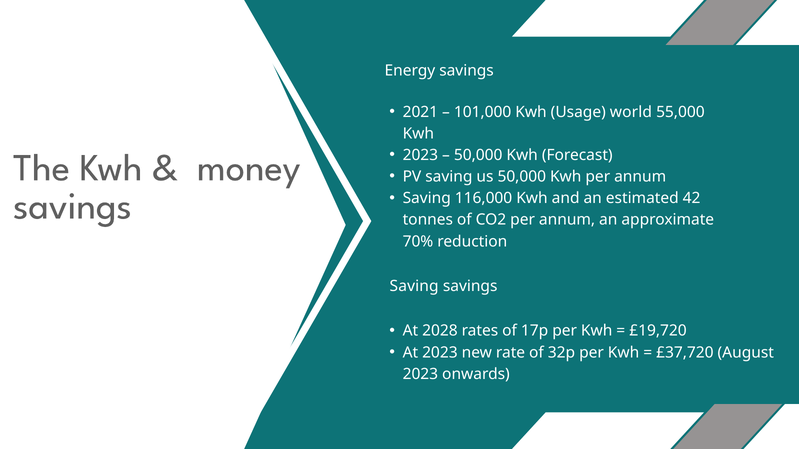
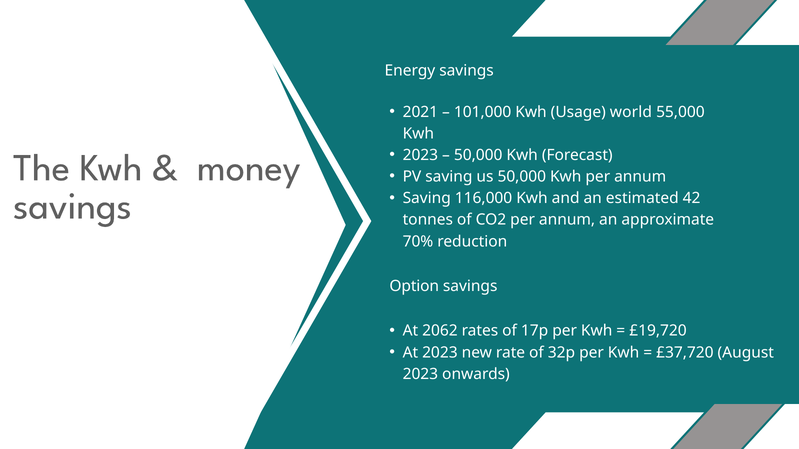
Saving at (414, 287): Saving -> Option
2028: 2028 -> 2062
